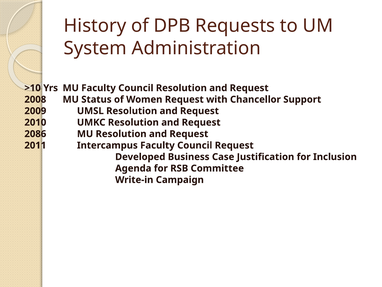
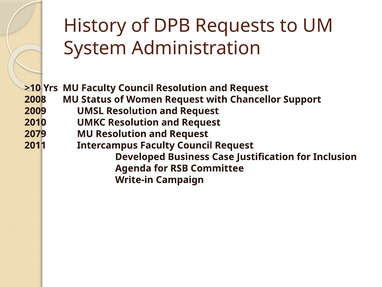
2086: 2086 -> 2079
